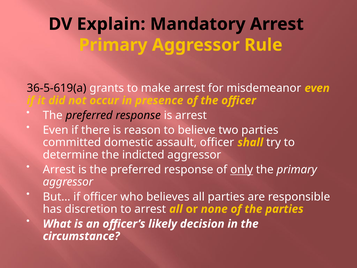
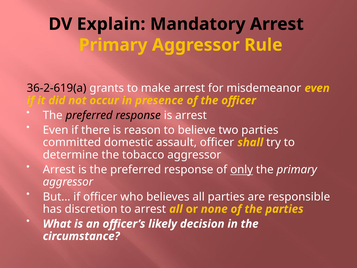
36-5-619(a: 36-5-619(a -> 36-2-619(a
indicted: indicted -> tobacco
